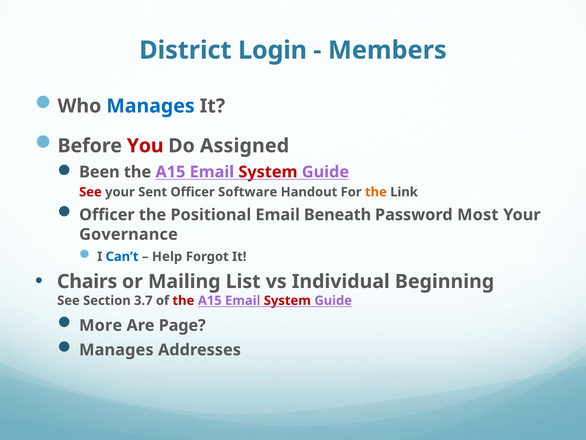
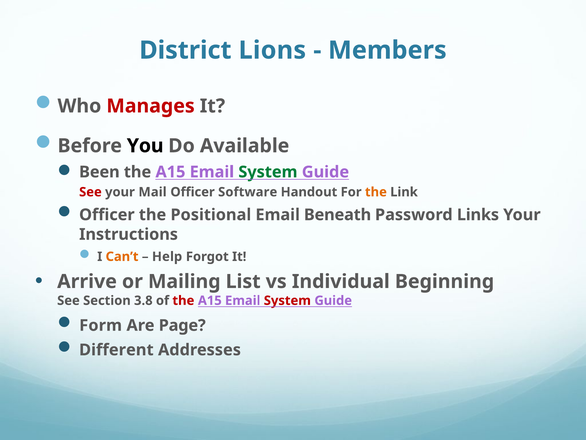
Login: Login -> Lions
Manages at (151, 106) colour: blue -> red
You colour: red -> black
Assigned: Assigned -> Available
System at (268, 172) colour: red -> green
Sent: Sent -> Mail
Most: Most -> Links
Governance: Governance -> Instructions
Can’t colour: blue -> orange
Chairs: Chairs -> Arrive
3.7: 3.7 -> 3.8
More: More -> Form
Manages at (116, 350): Manages -> Different
